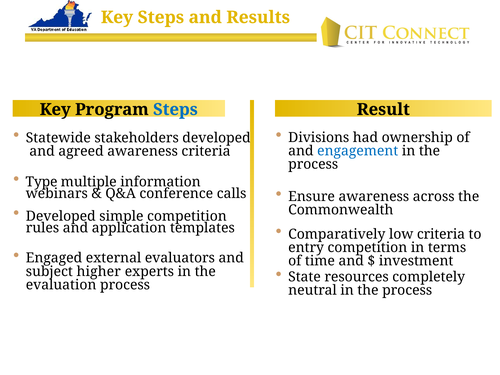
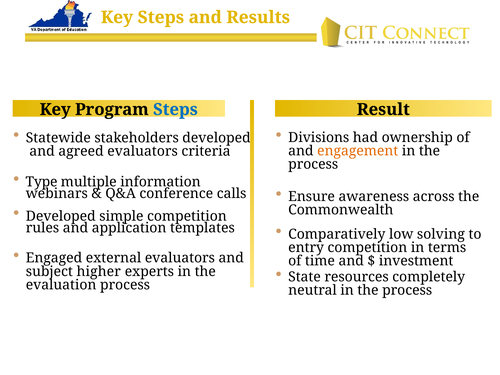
engagement colour: blue -> orange
agreed awareness: awareness -> evaluators
low criteria: criteria -> solving
